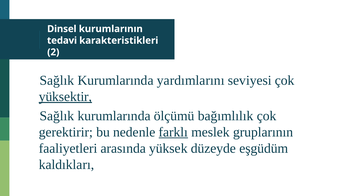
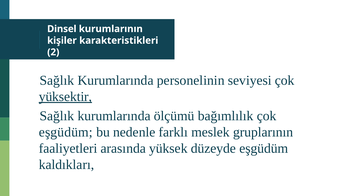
tedavi: tedavi -> kişiler
yardımlarını: yardımlarını -> personelinin
gerektirir at (66, 132): gerektirir -> eşgüdüm
farklı underline: present -> none
